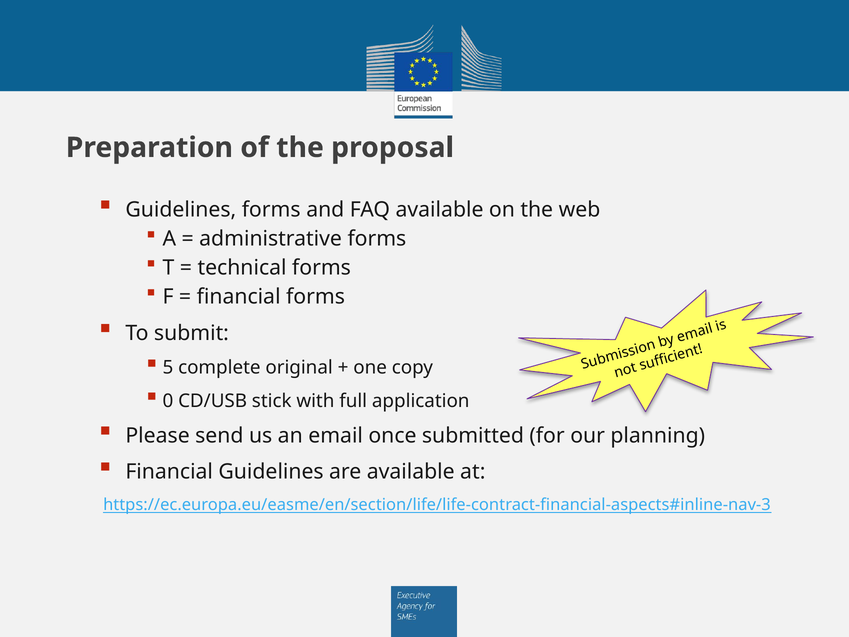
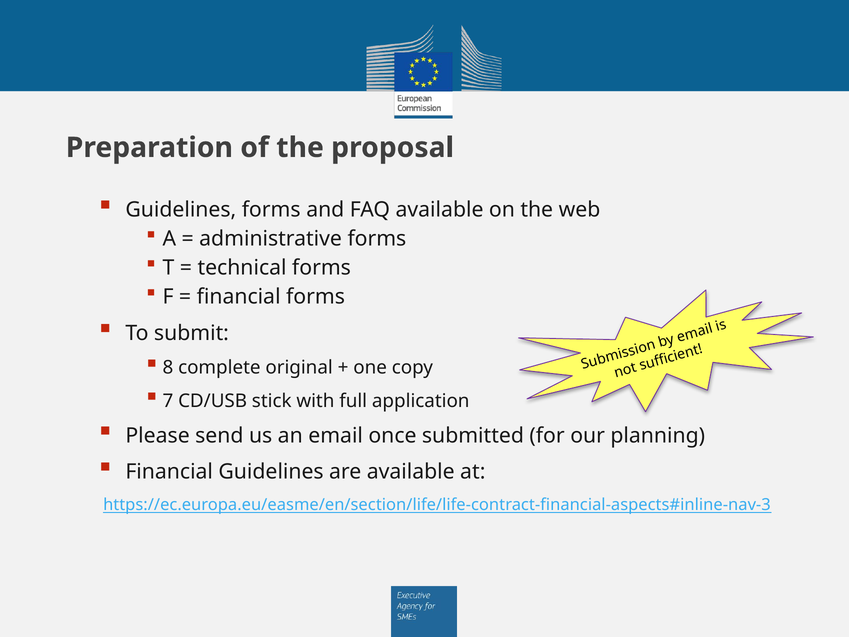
5: 5 -> 8
0: 0 -> 7
